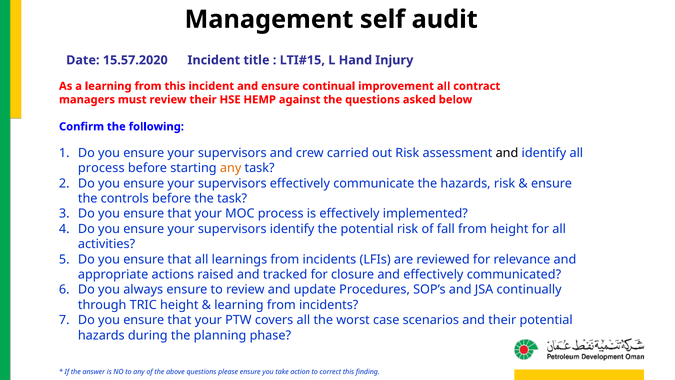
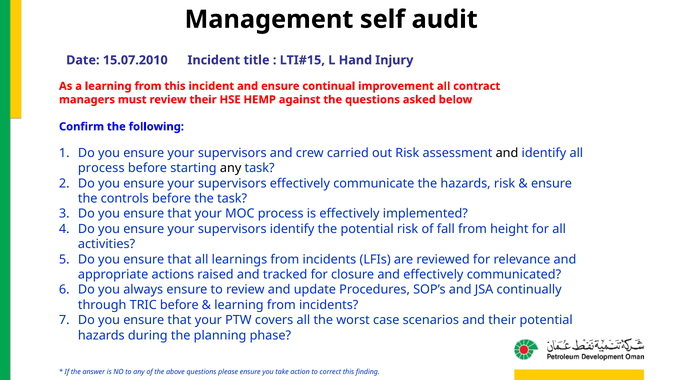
15.57.2020: 15.57.2020 -> 15.07.2010
any at (231, 168) colour: orange -> black
TRIC height: height -> before
